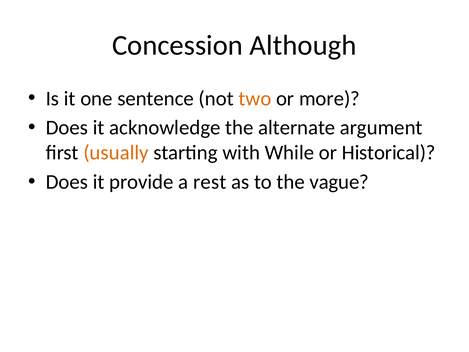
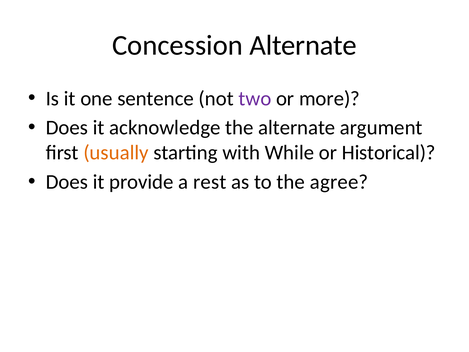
Concession Although: Although -> Alternate
two colour: orange -> purple
vague: vague -> agree
